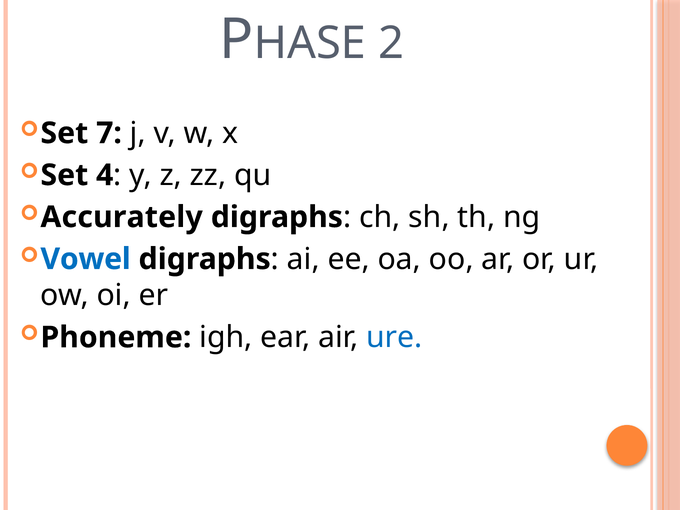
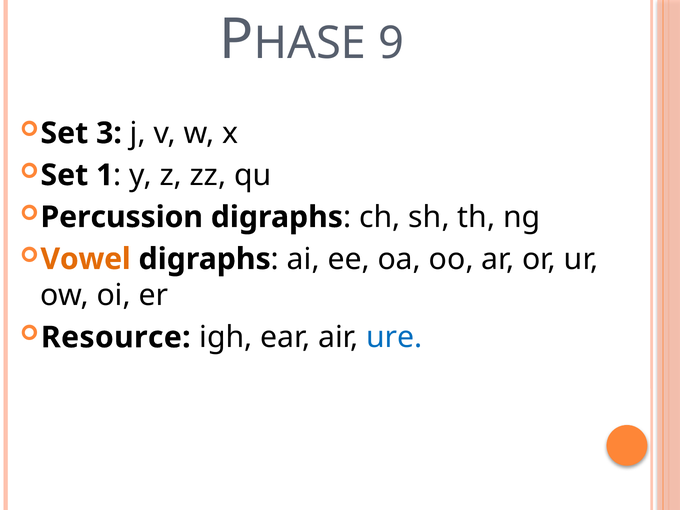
2: 2 -> 9
7: 7 -> 3
4: 4 -> 1
Accurately: Accurately -> Percussion
Vowel colour: blue -> orange
Phoneme: Phoneme -> Resource
